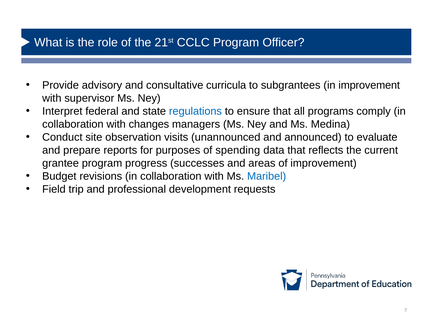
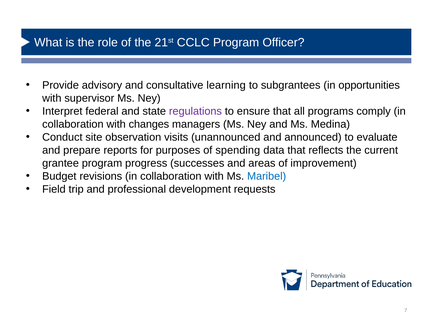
curricula: curricula -> learning
in improvement: improvement -> opportunities
regulations colour: blue -> purple
